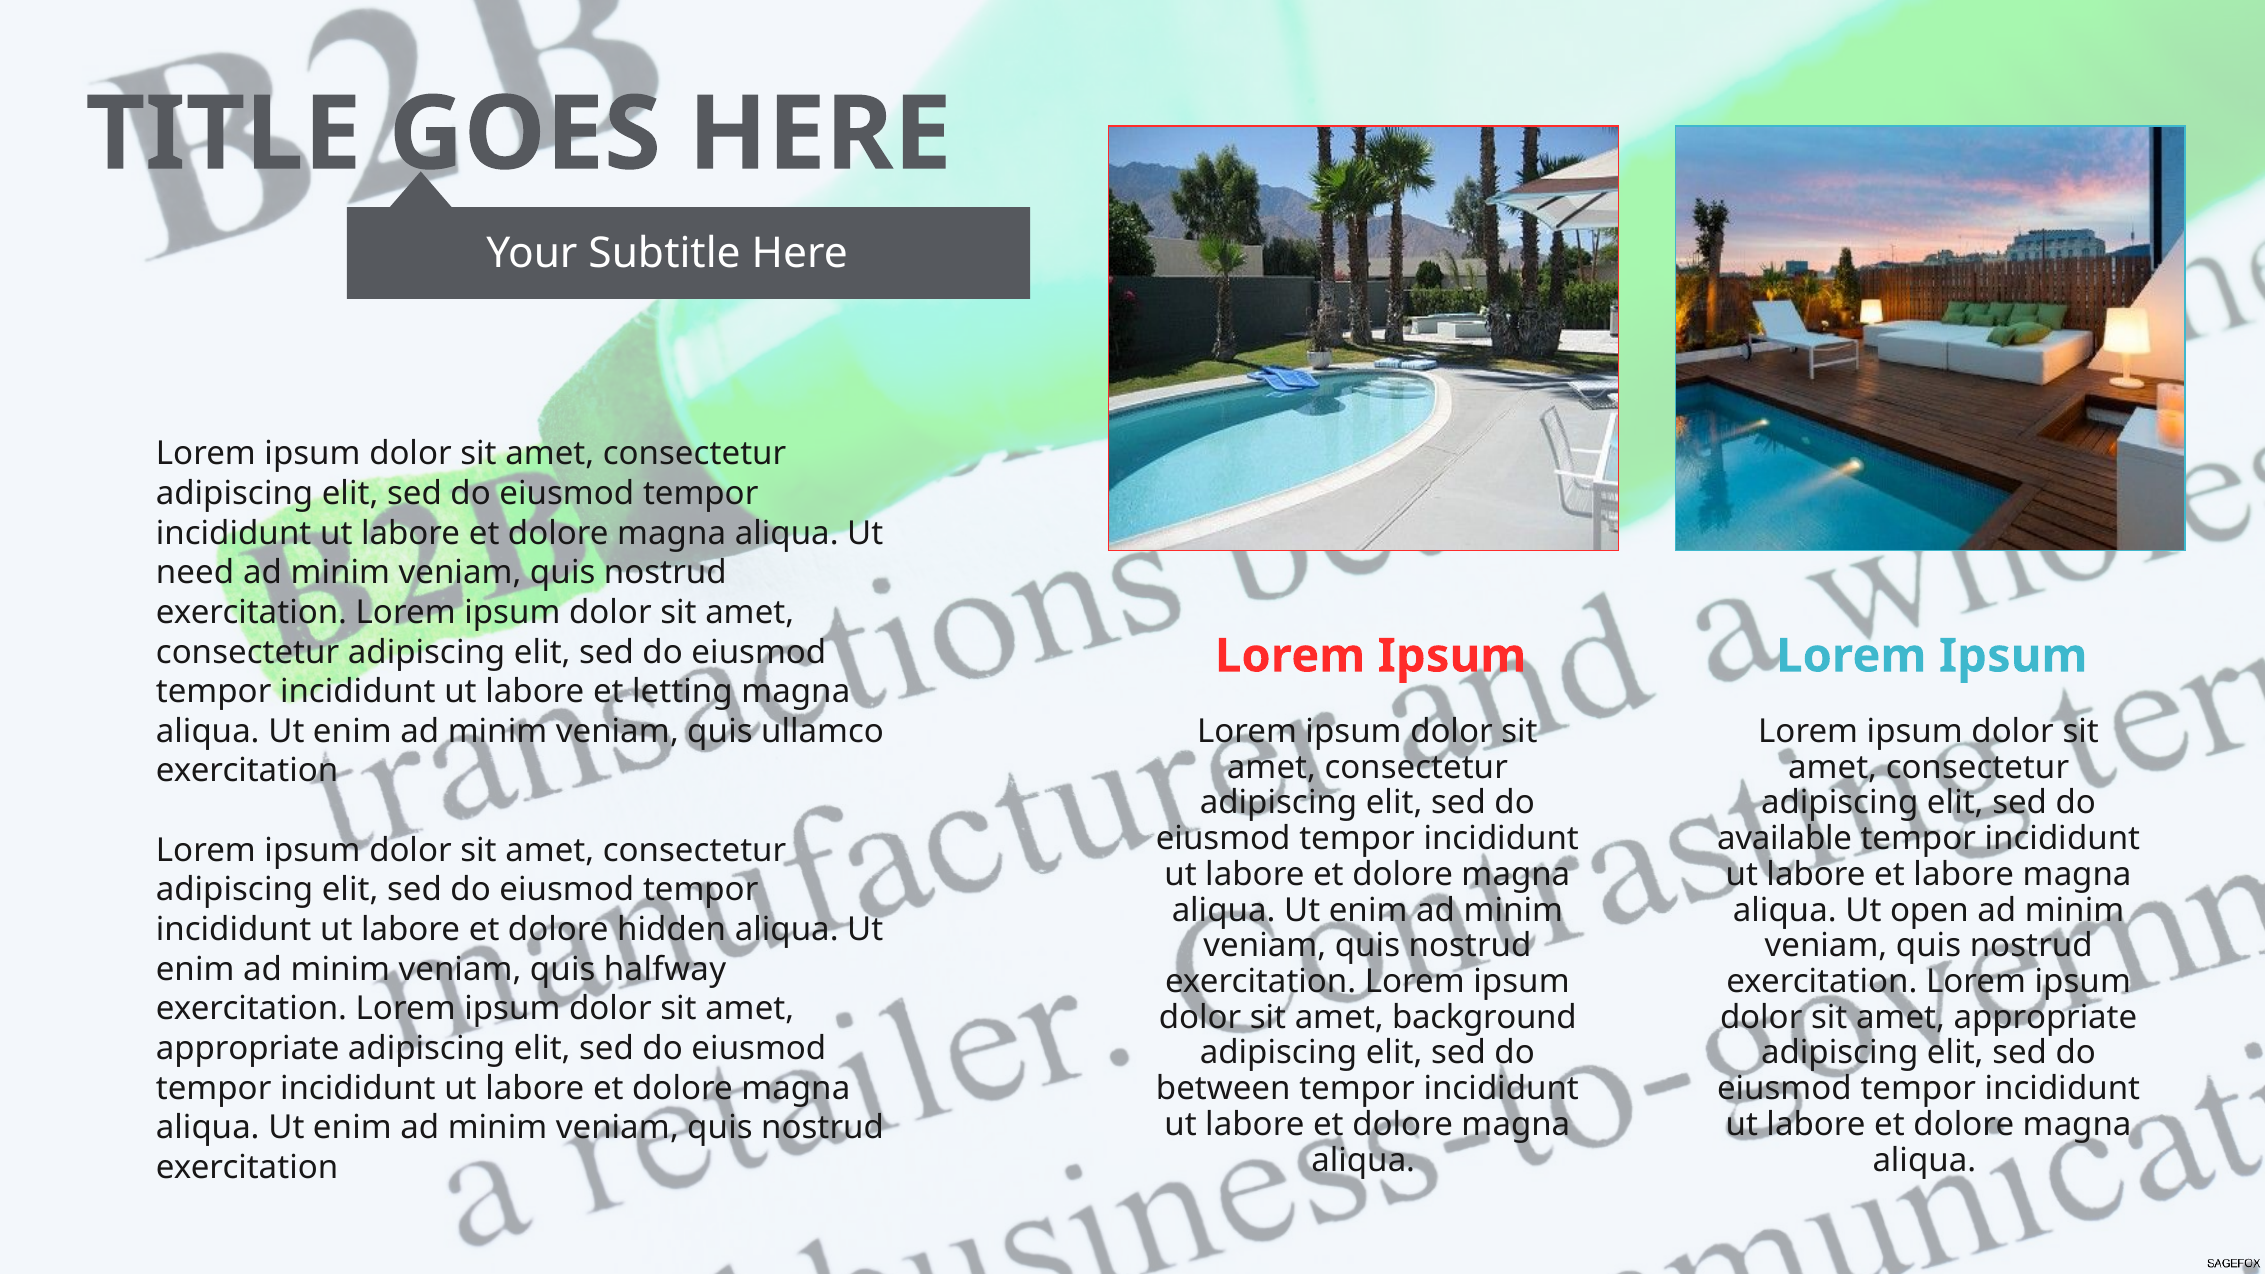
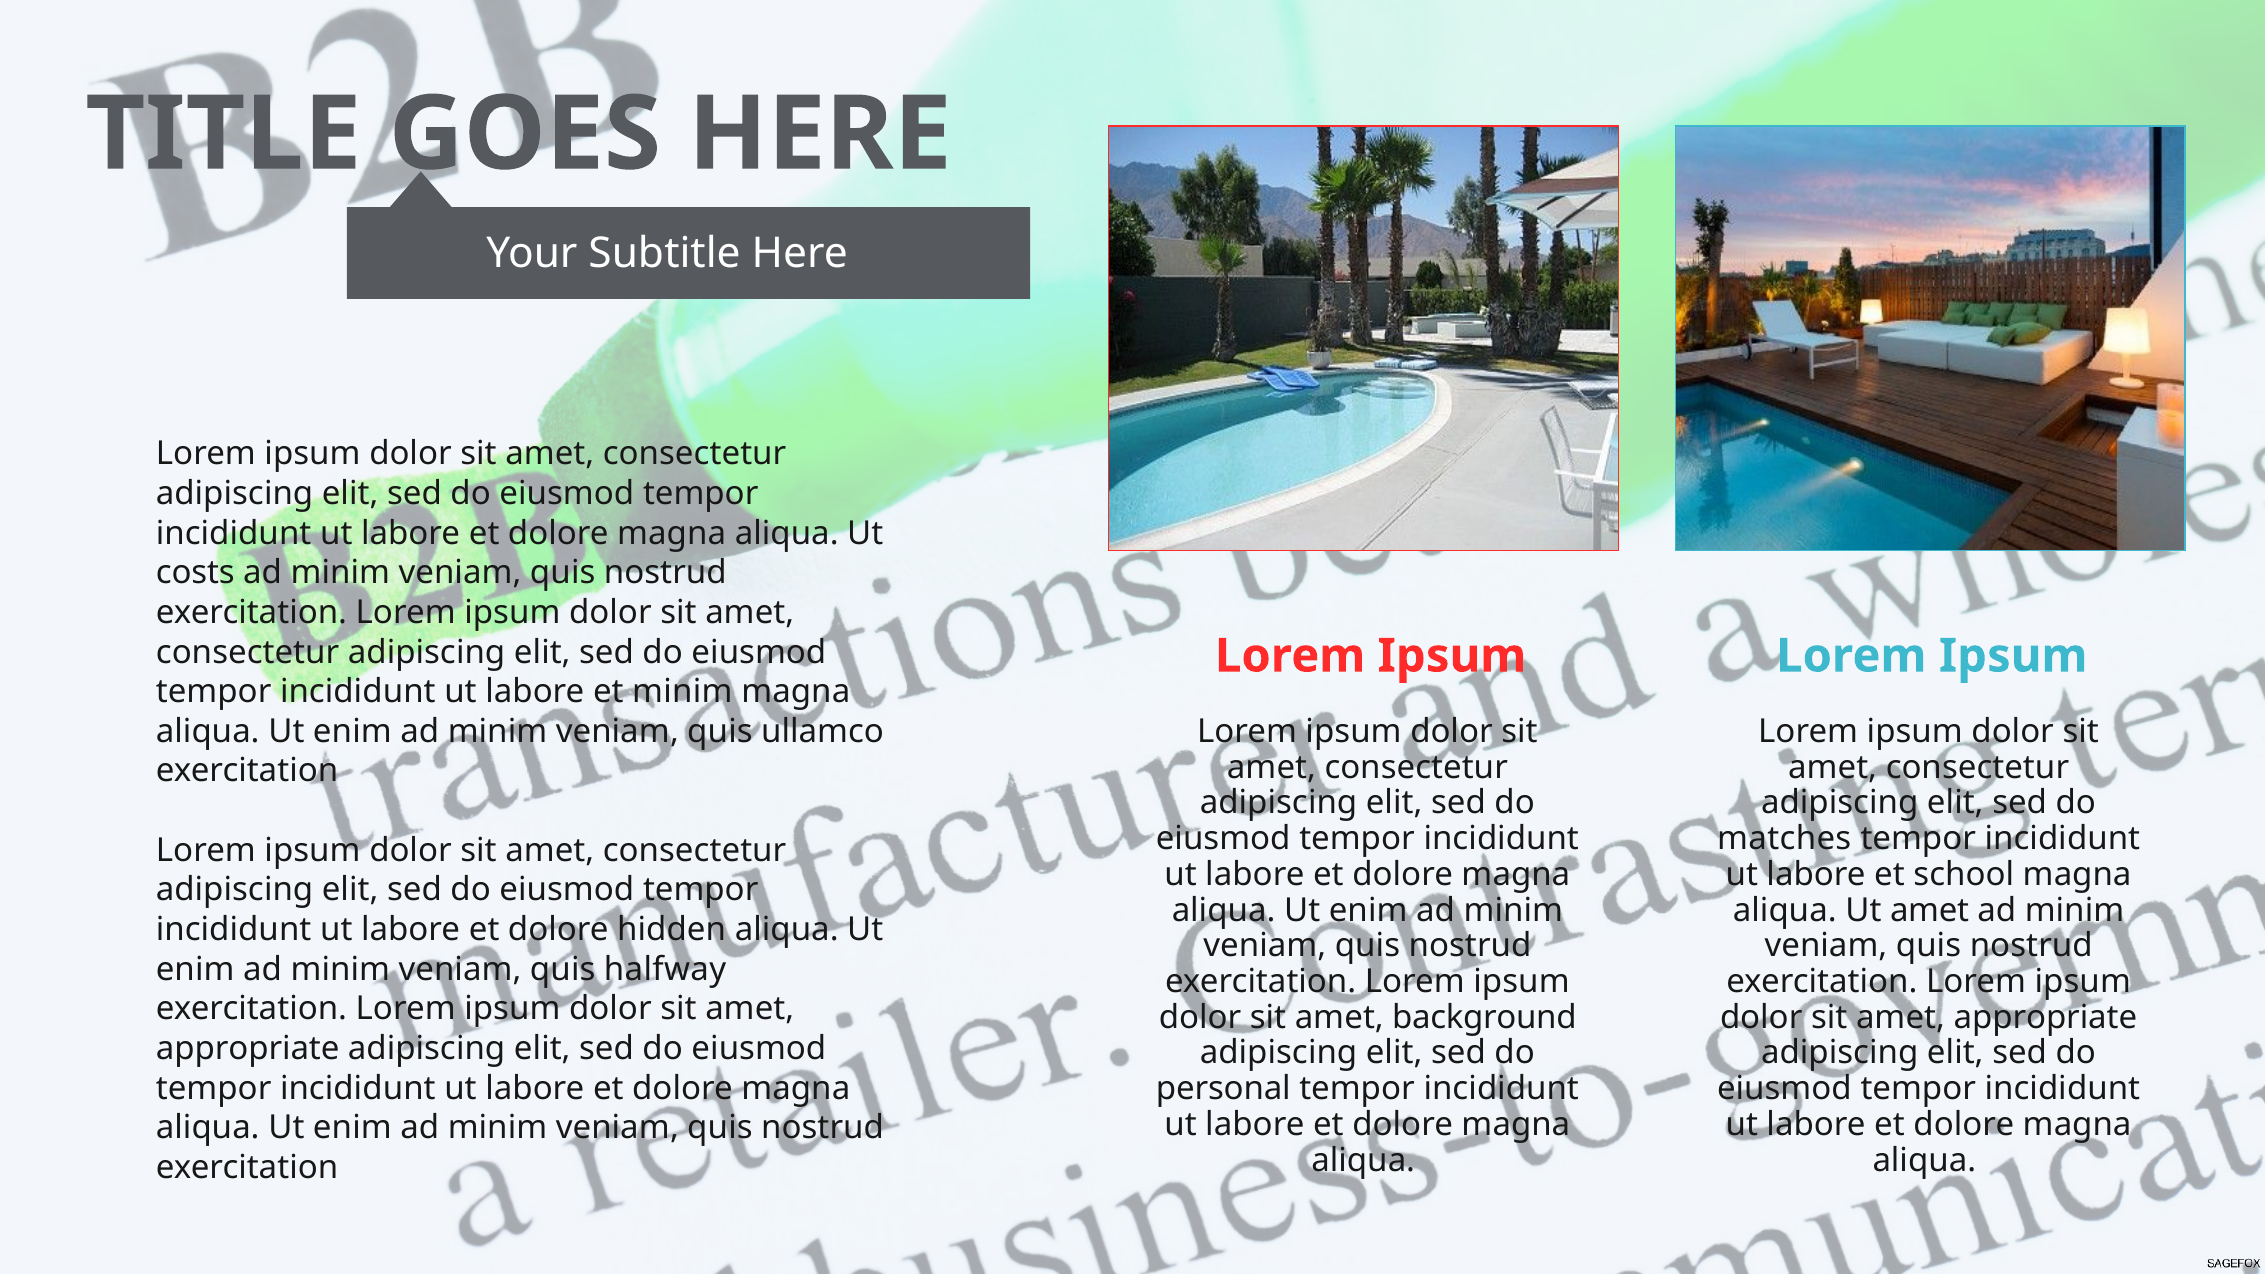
need: need -> costs
et letting: letting -> minim
available: available -> matches
et labore: labore -> school
Ut open: open -> amet
between: between -> personal
